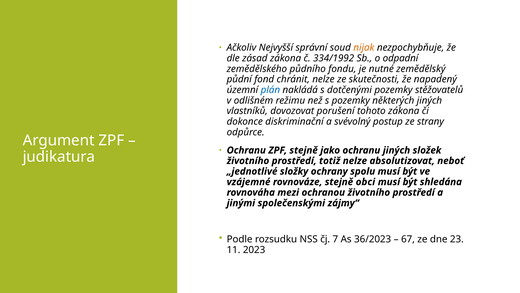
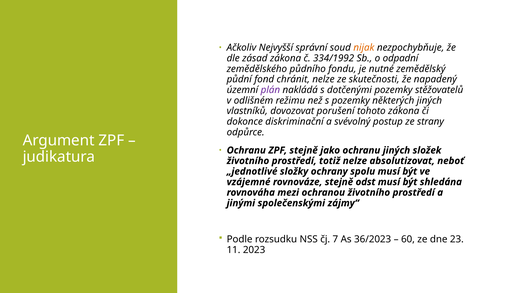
plán colour: blue -> purple
obci: obci -> odst
67: 67 -> 60
